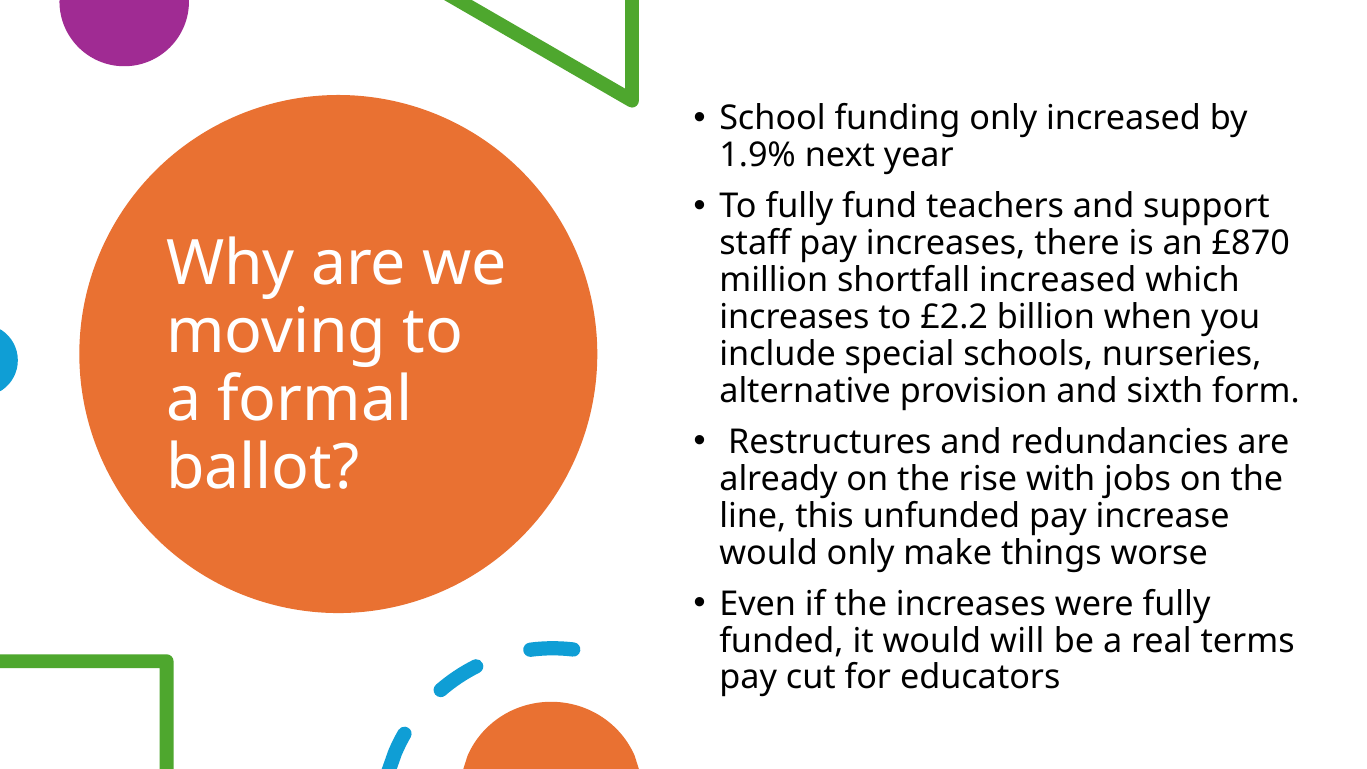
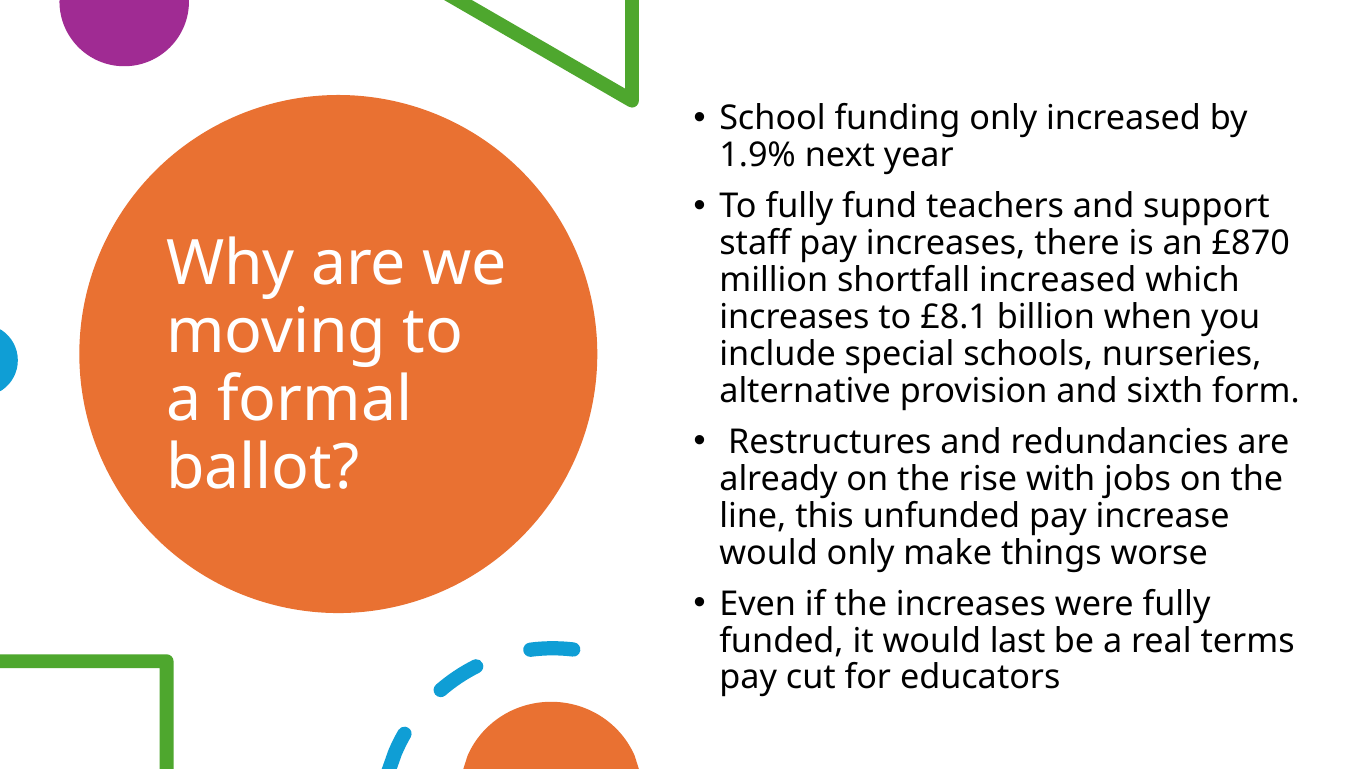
£2.2: £2.2 -> £8.1
will: will -> last
